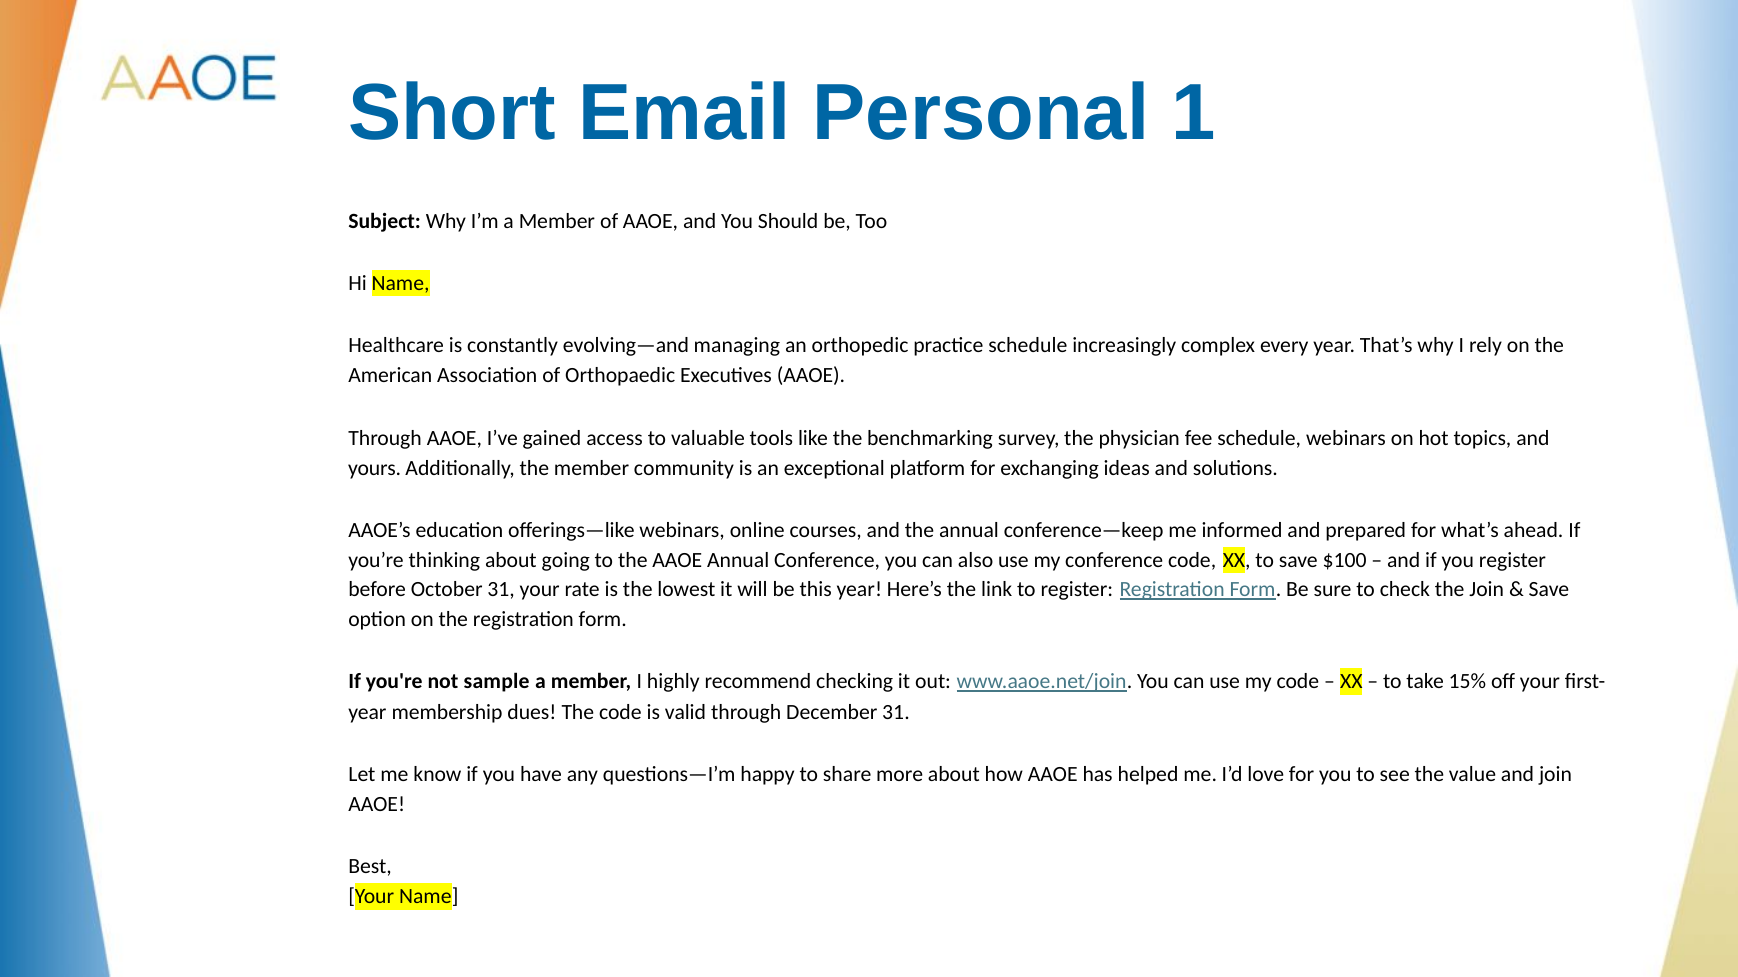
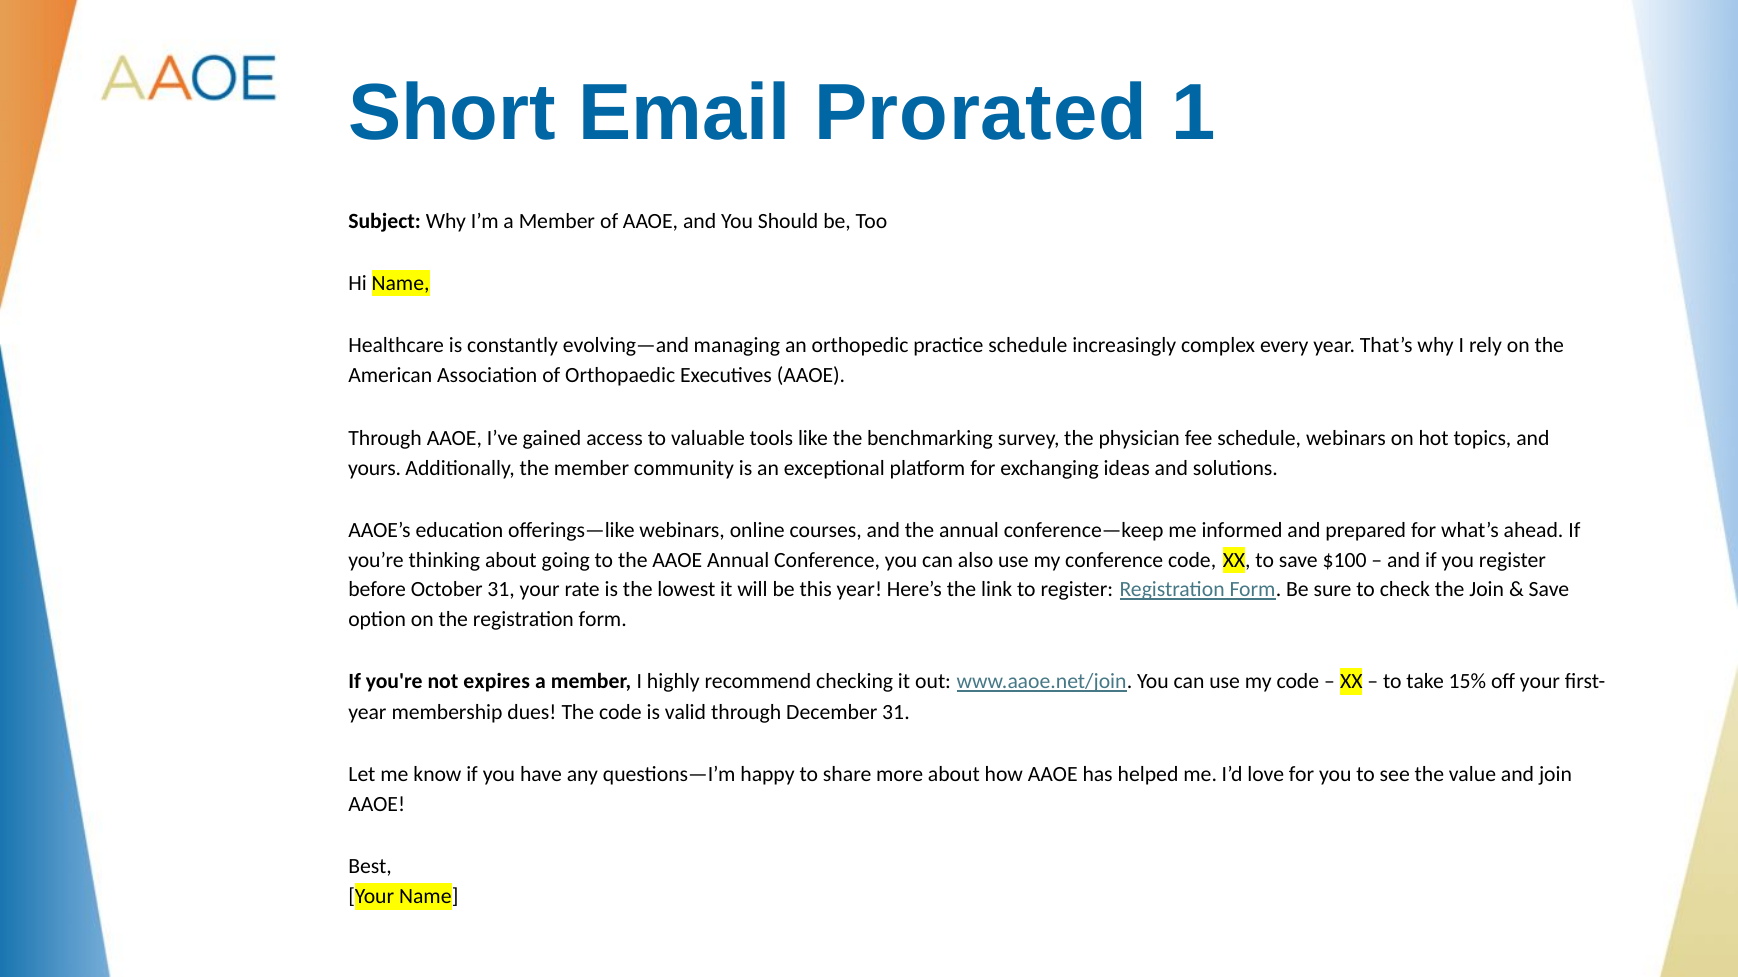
Personal: Personal -> Prorated
sample: sample -> expires
